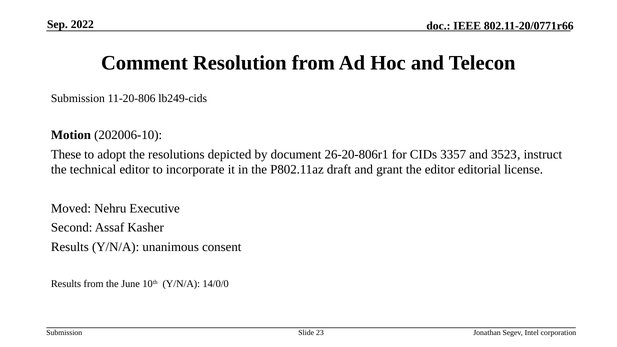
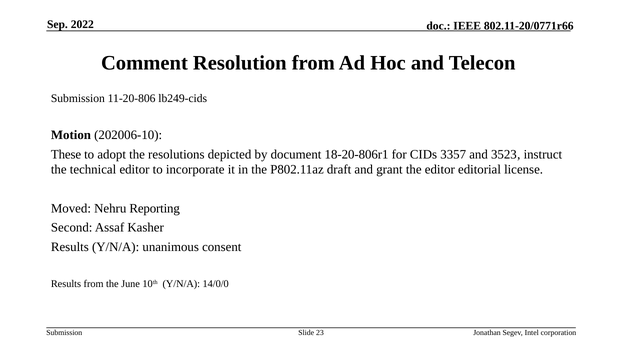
26-20-806r1: 26-20-806r1 -> 18-20-806r1
Executive: Executive -> Reporting
